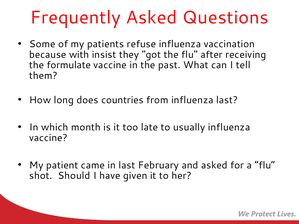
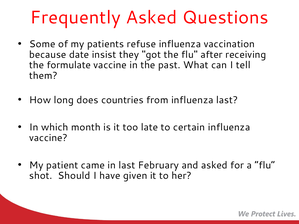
with: with -> date
usually: usually -> certain
